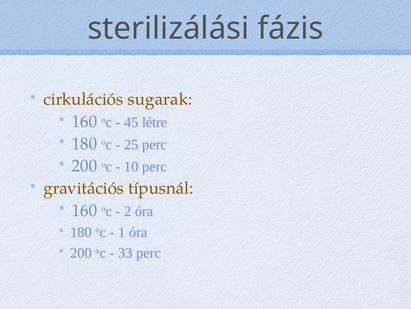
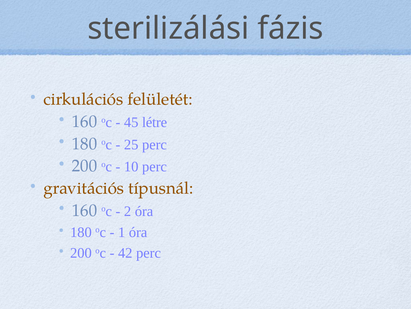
sugarak: sugarak -> felületét
33: 33 -> 42
